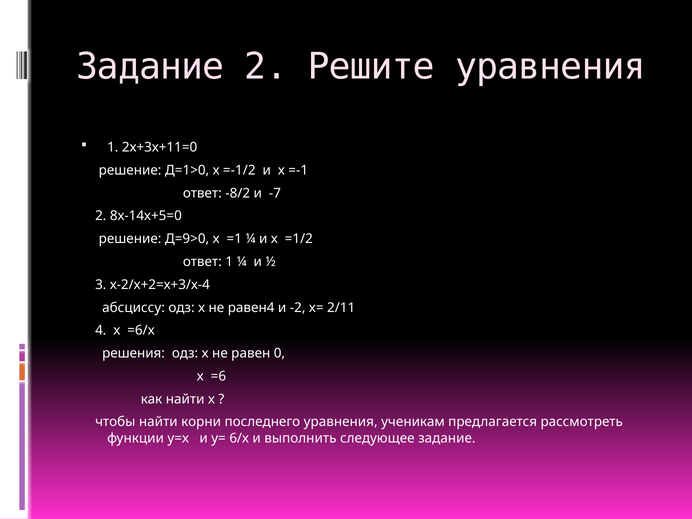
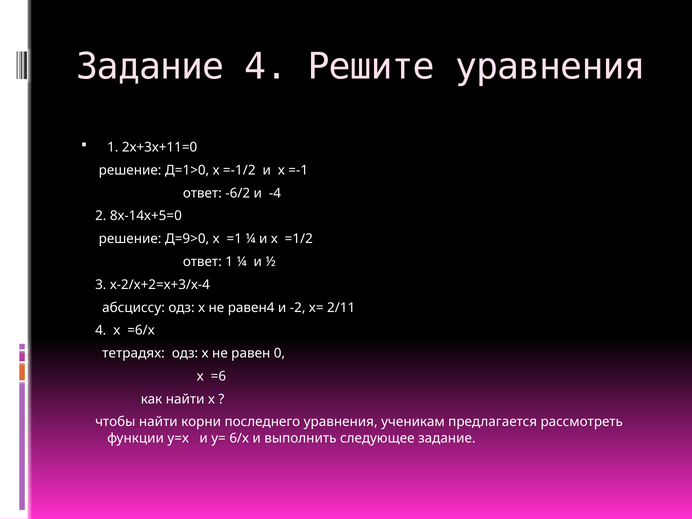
Задание 2: 2 -> 4
-8/2: -8/2 -> -6/2
-7: -7 -> -4
решения: решения -> тетрадях
